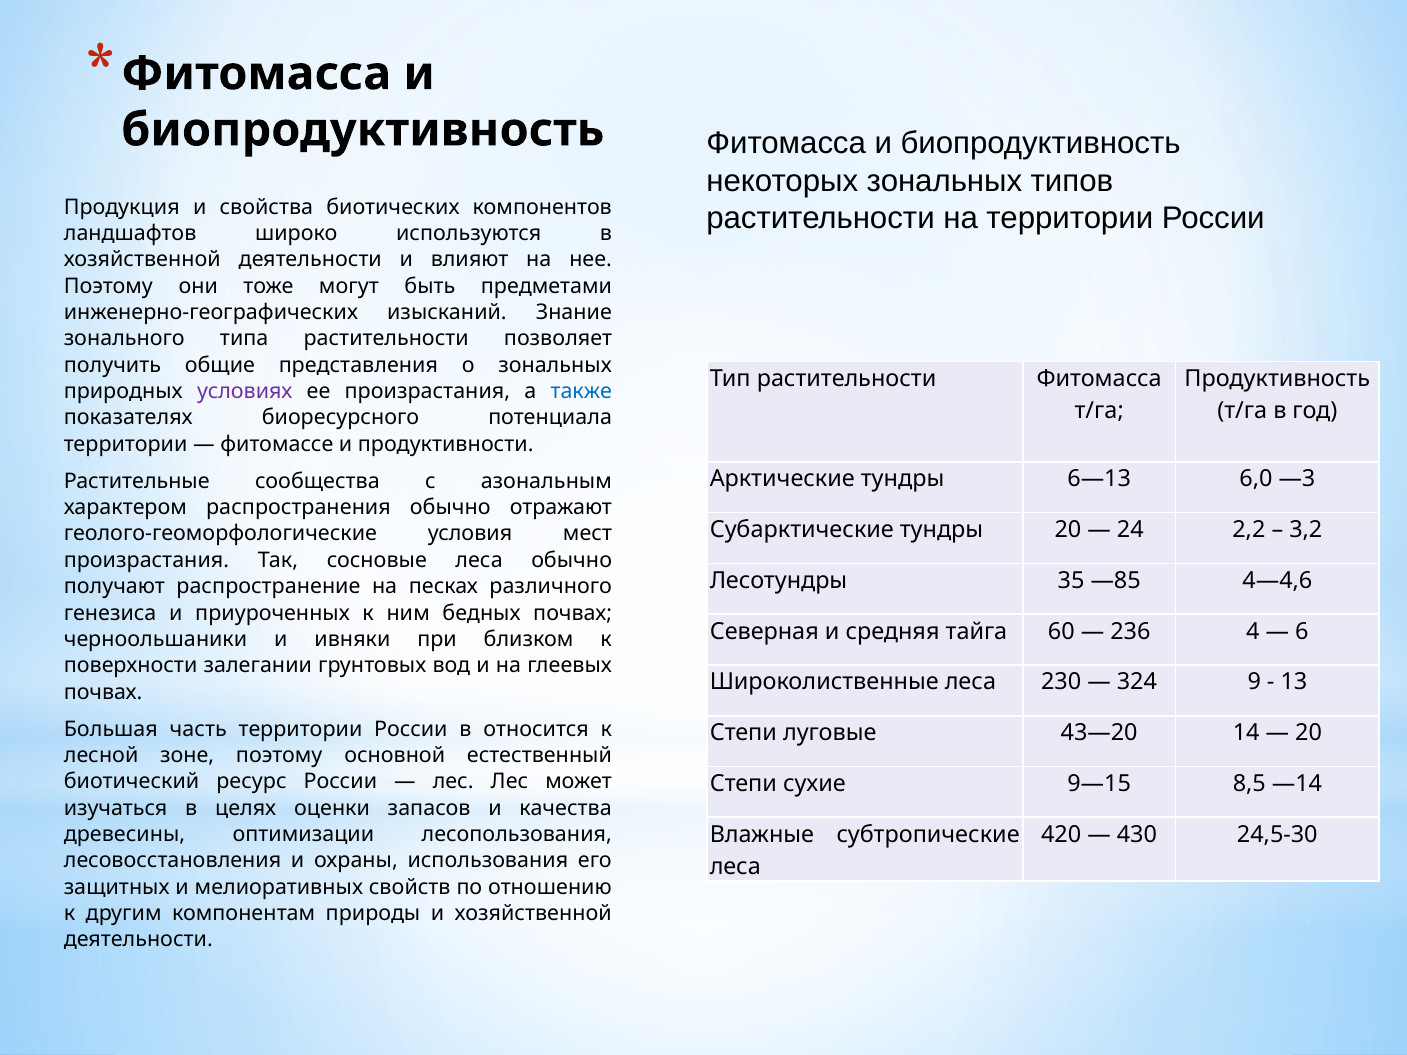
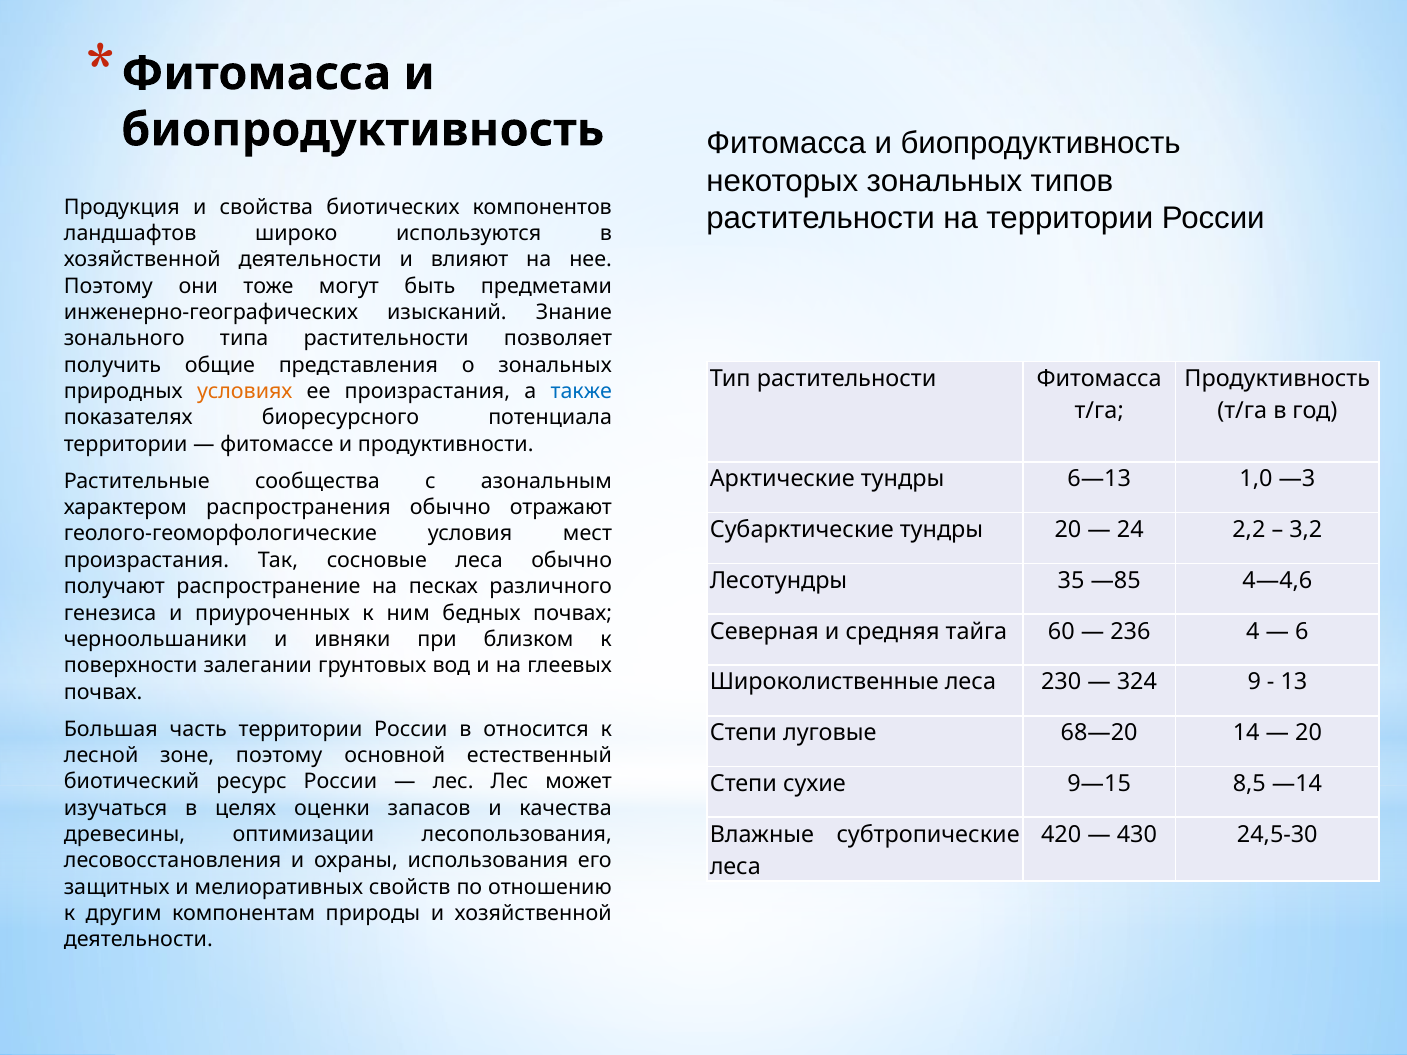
условиях colour: purple -> orange
6,0: 6,0 -> 1,0
43—20: 43—20 -> 68—20
